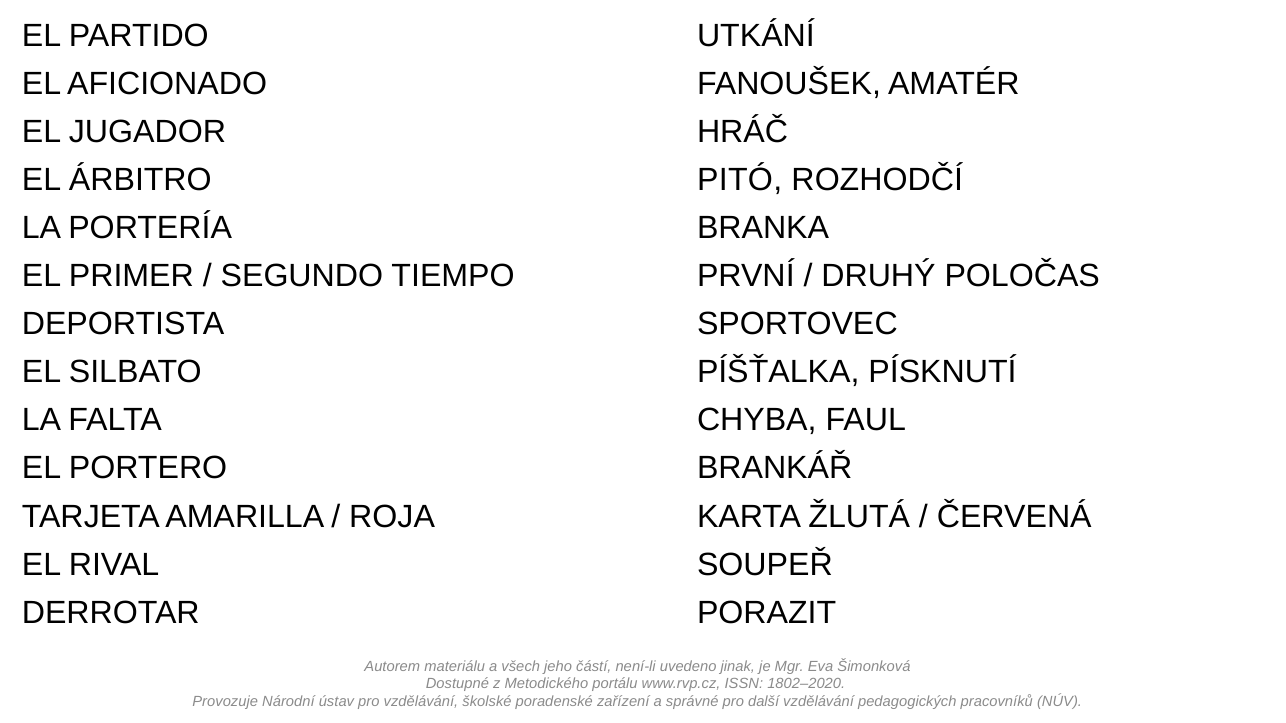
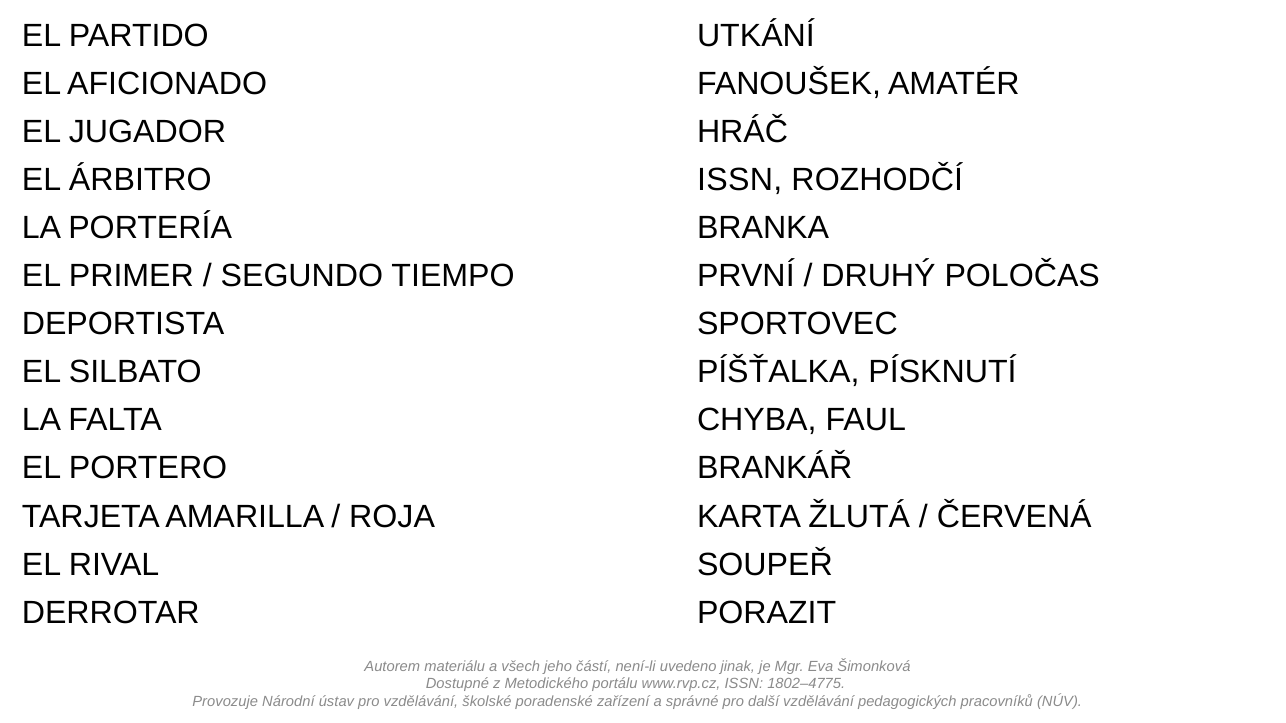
ÁRBITRO PITÓ: PITÓ -> ISSN
1802–2020: 1802–2020 -> 1802–4775
